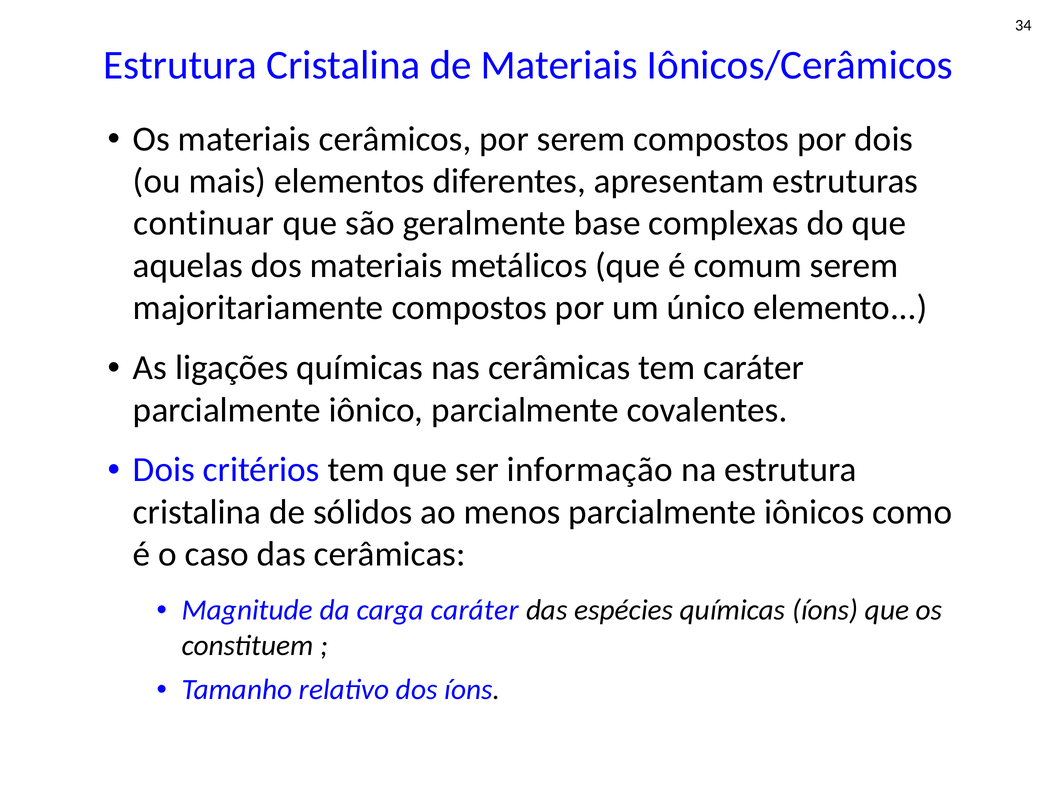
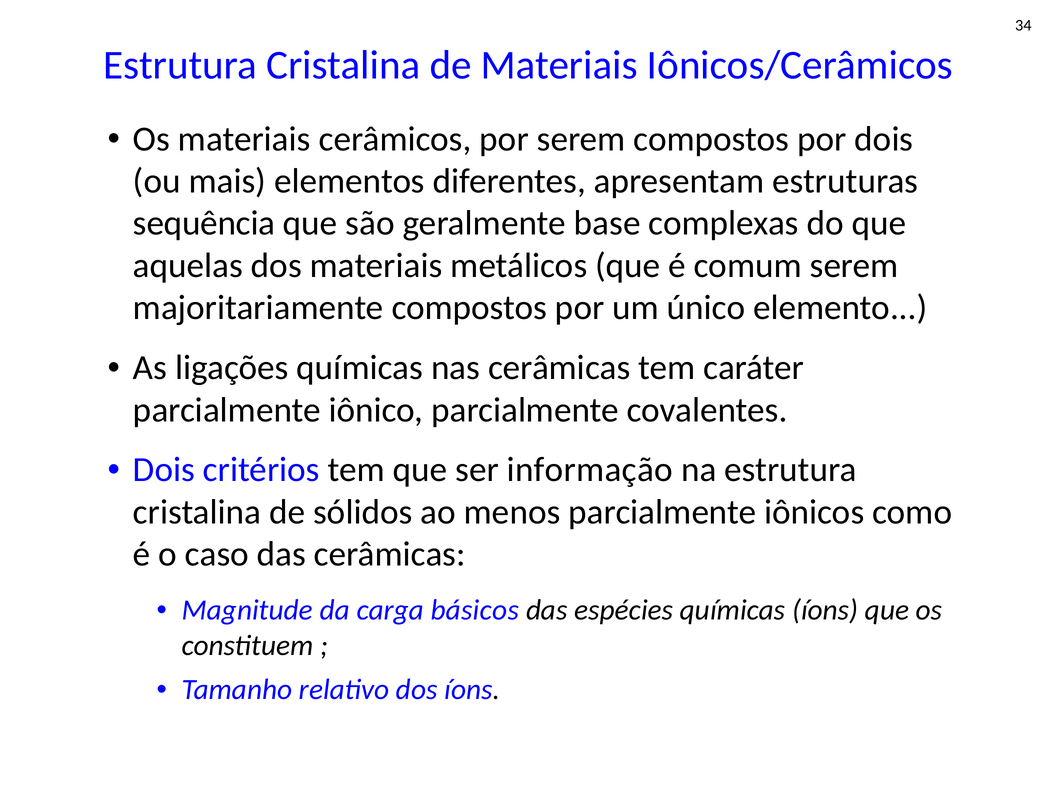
continuar: continuar -> sequência
carga caráter: caráter -> básicos
